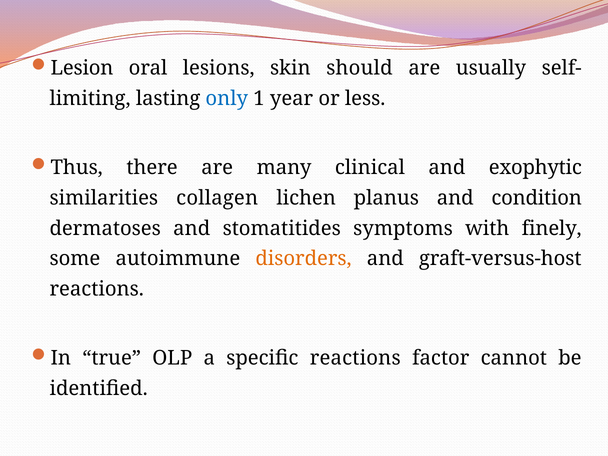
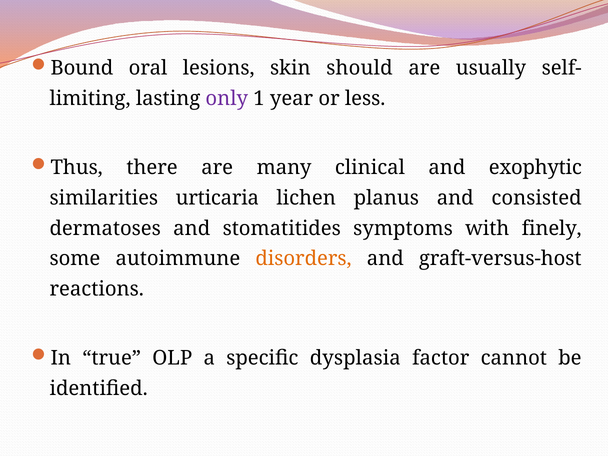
Lesion: Lesion -> Bound
only colour: blue -> purple
collagen: collagen -> urticaria
condition: condition -> consisted
specific reactions: reactions -> dysplasia
